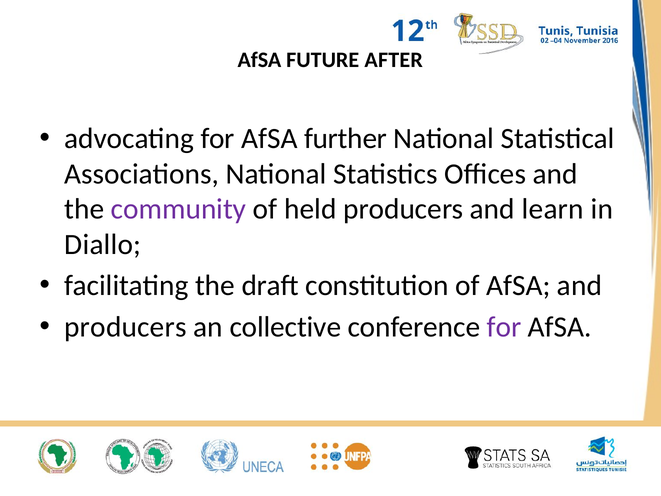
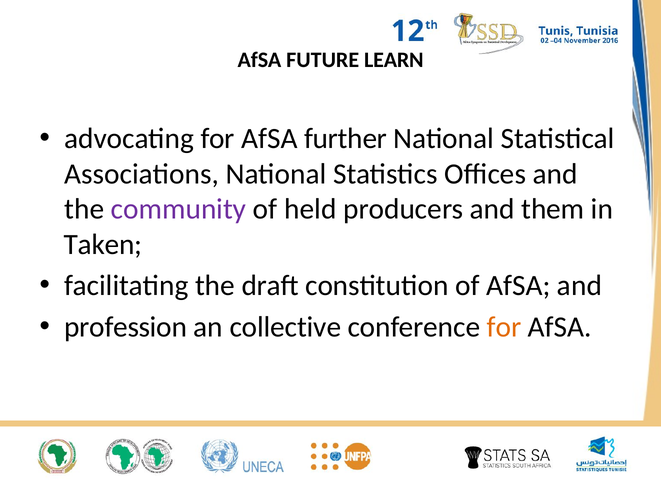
AFTER: AFTER -> LEARN
learn: learn -> them
Diallo: Diallo -> Taken
producers at (125, 327): producers -> profession
for at (504, 327) colour: purple -> orange
